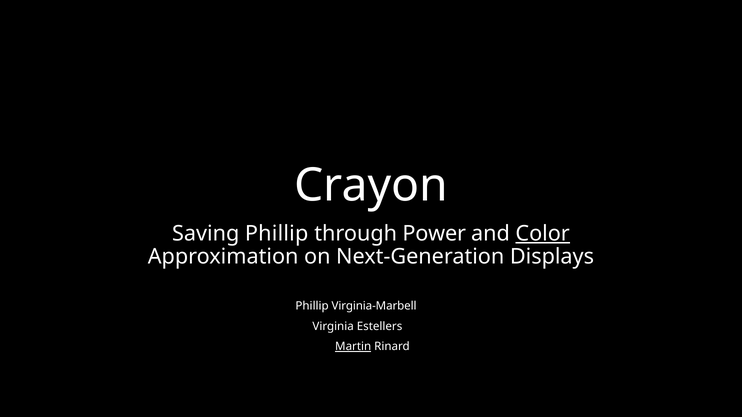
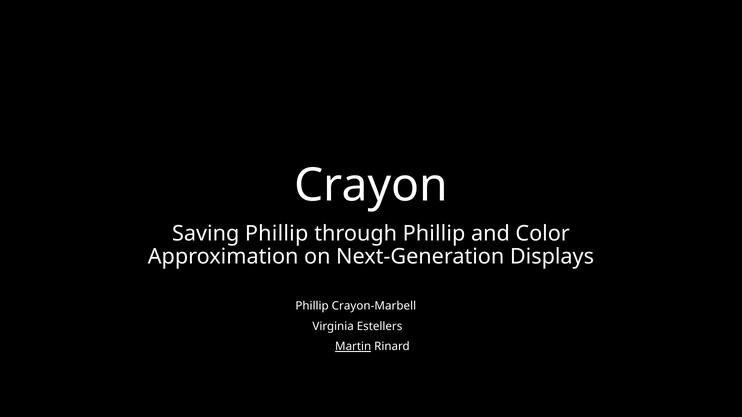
through Power: Power -> Phillip
Color underline: present -> none
Virginia-Marbell: Virginia-Marbell -> Crayon-Marbell
